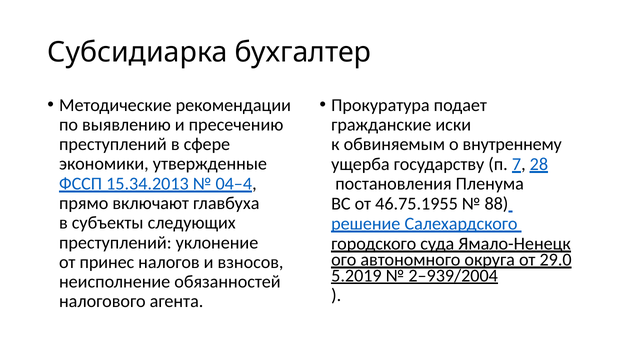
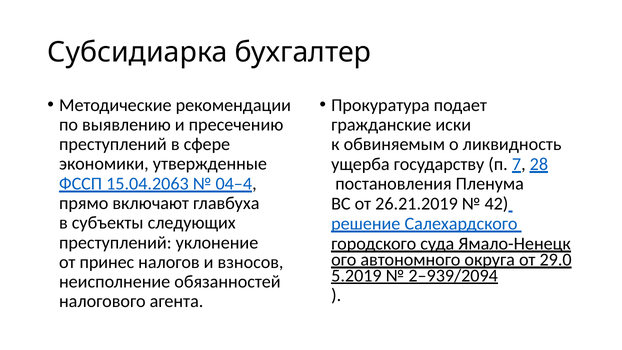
внутреннему: внутреннему -> ликвидность
15.34.2013: 15.34.2013 -> 15.04.2063
46.75.1955: 46.75.1955 -> 26.21.2019
88: 88 -> 42
2–939/2004: 2–939/2004 -> 2–939/2094
